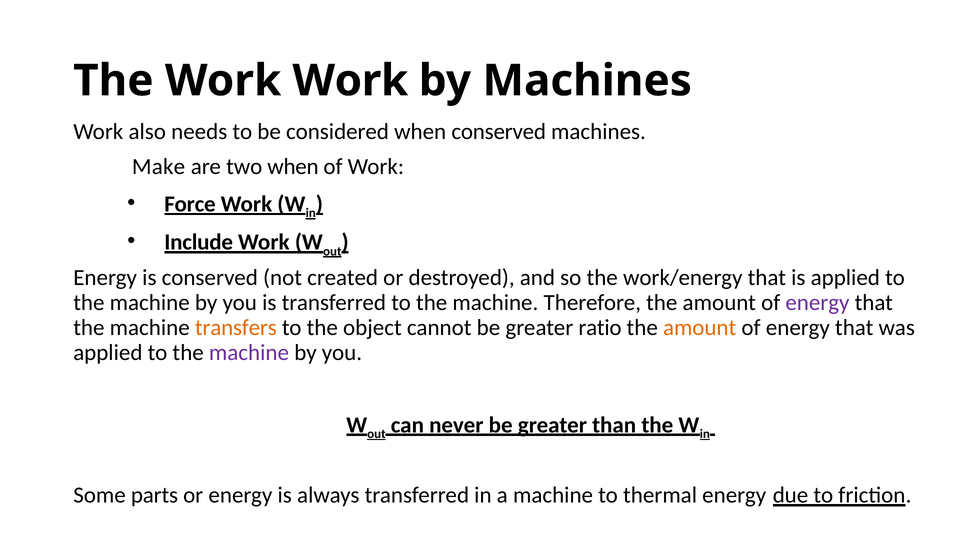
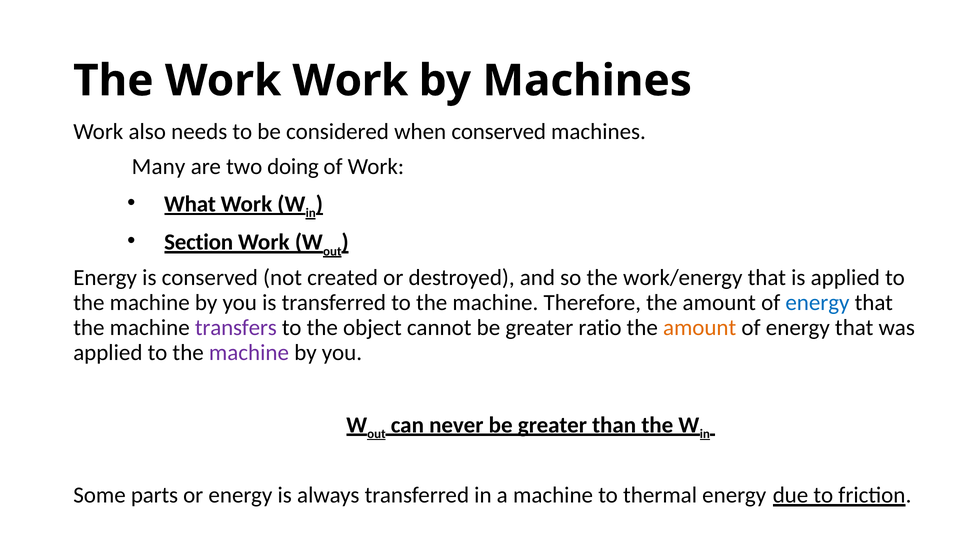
Make: Make -> Many
two when: when -> doing
Force: Force -> What
Include: Include -> Section
energy at (817, 303) colour: purple -> blue
transfers colour: orange -> purple
